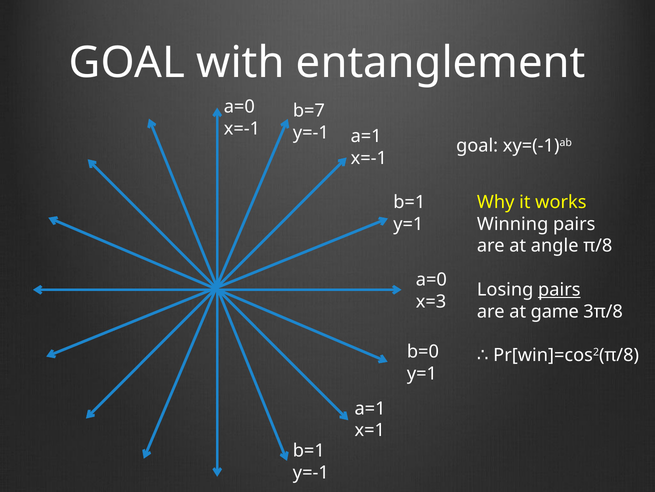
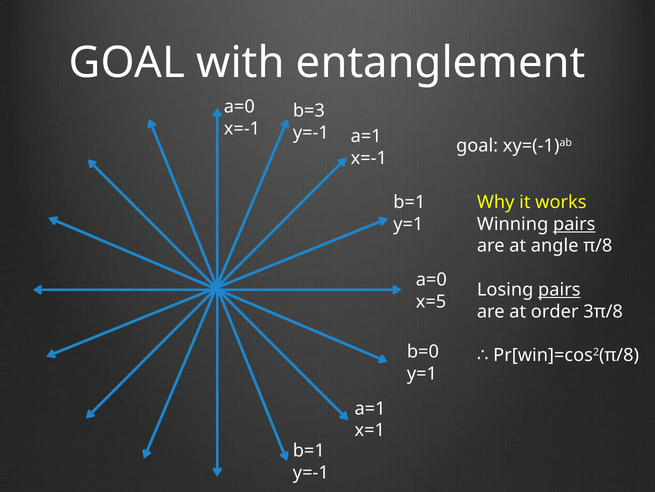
b=7: b=7 -> b=3
pairs at (574, 224) underline: none -> present
x=3: x=3 -> x=5
game: game -> order
